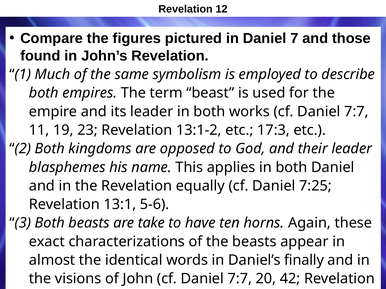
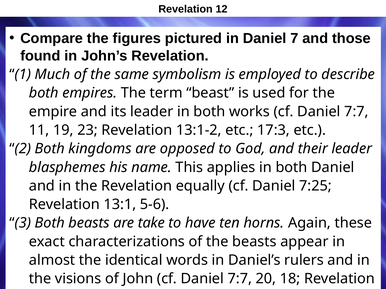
finally: finally -> rulers
42: 42 -> 18
